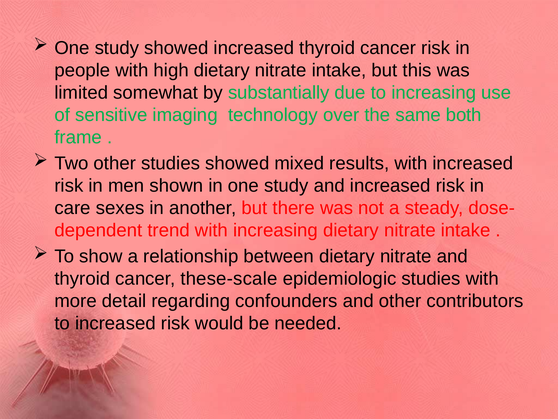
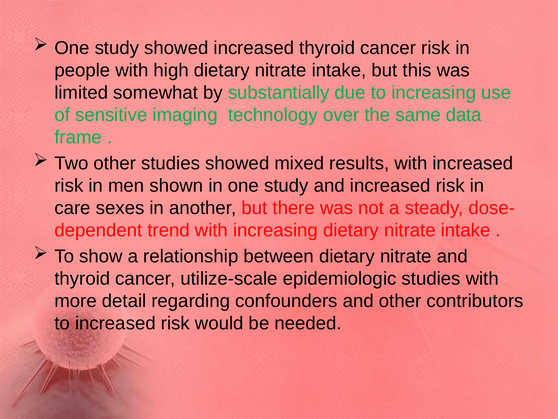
both: both -> data
these-scale: these-scale -> utilize-scale
